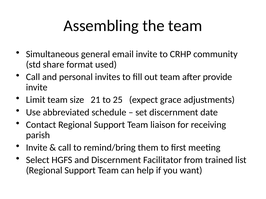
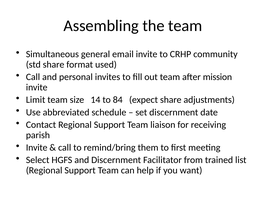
provide: provide -> mission
21: 21 -> 14
25: 25 -> 84
expect grace: grace -> share
